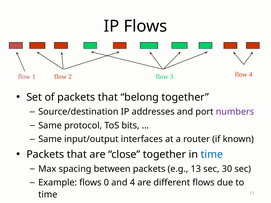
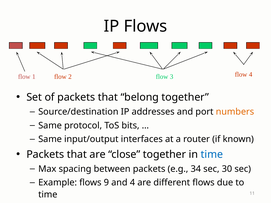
numbers colour: purple -> orange
13: 13 -> 34
0: 0 -> 9
